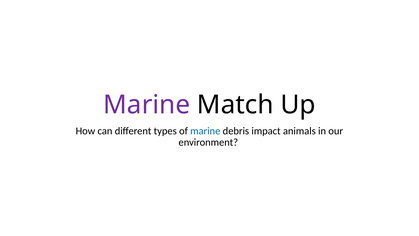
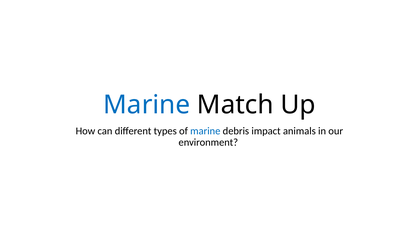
Marine at (147, 105) colour: purple -> blue
